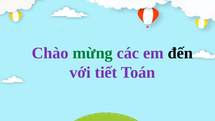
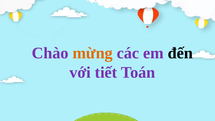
mừng colour: green -> orange
